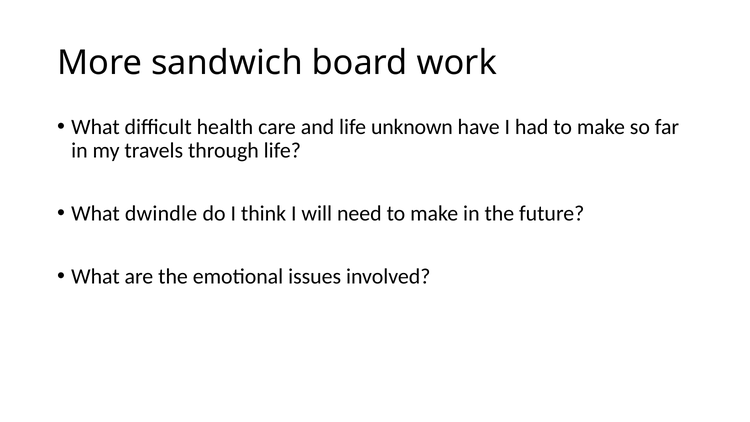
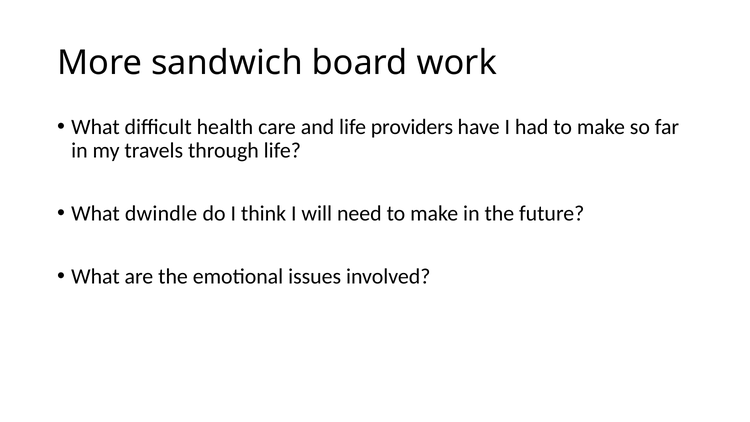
unknown: unknown -> providers
